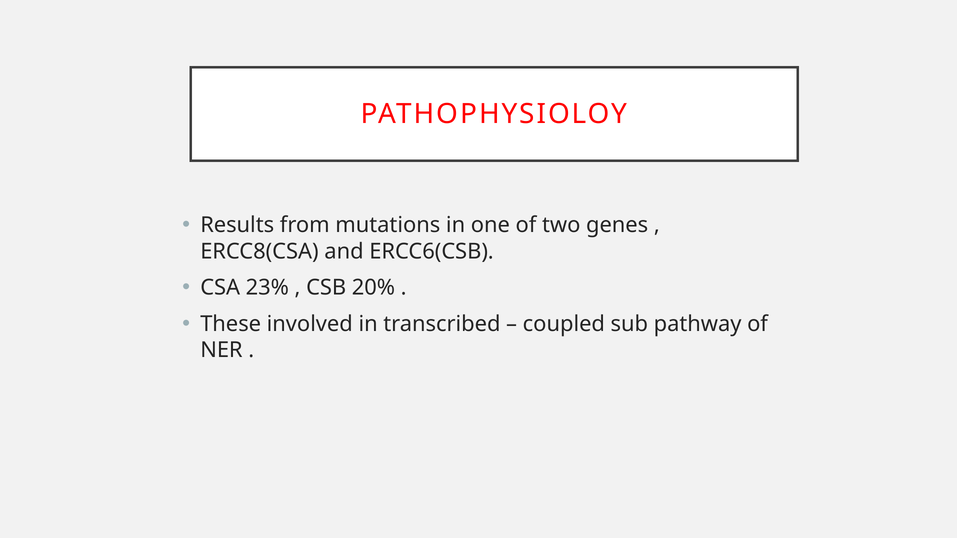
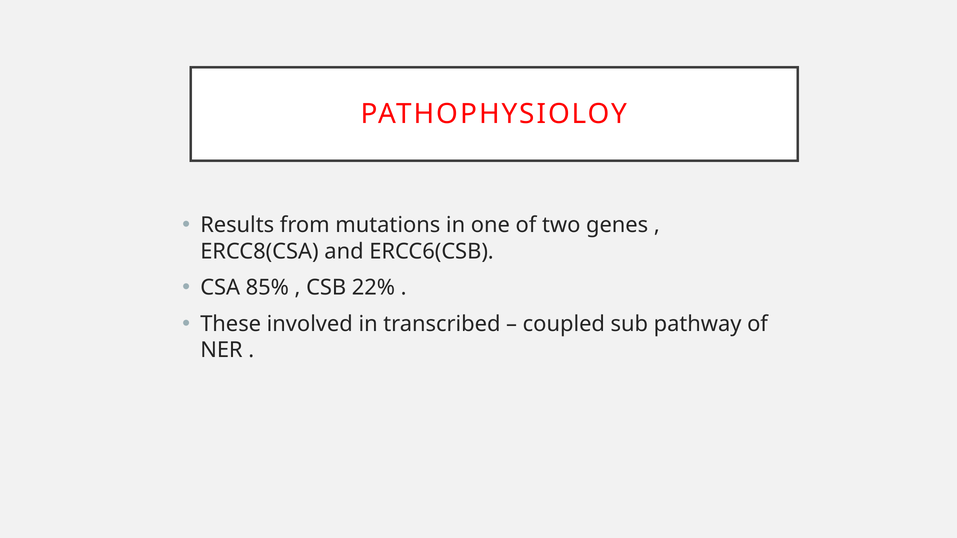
23%: 23% -> 85%
20%: 20% -> 22%
